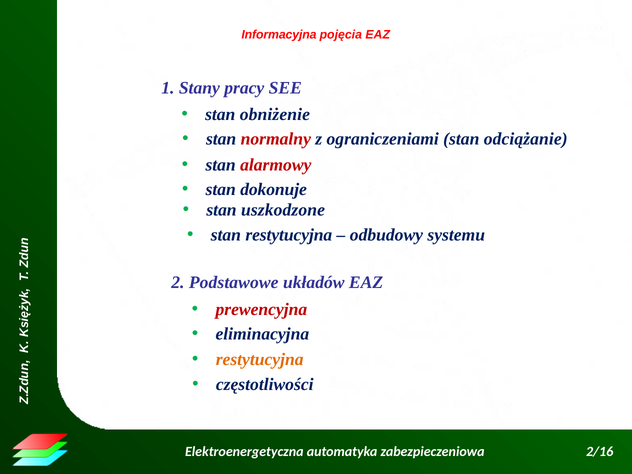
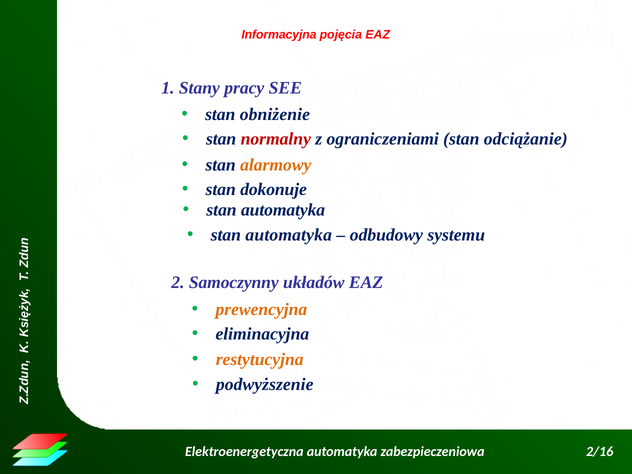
alarmowy colour: red -> orange
uszkodzone at (283, 210): uszkodzone -> automatyka
restytucyjna at (289, 235): restytucyjna -> automatyka
Podstawowe: Podstawowe -> Samoczynny
prewencyjna colour: red -> orange
częstotliwości: częstotliwości -> podwyższenie
